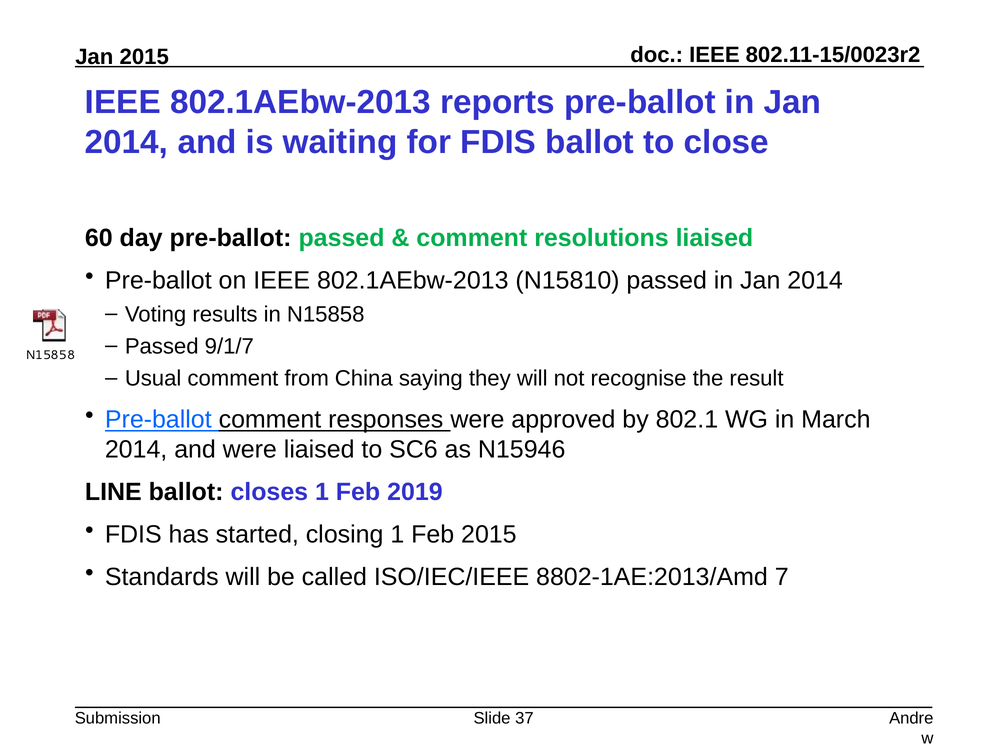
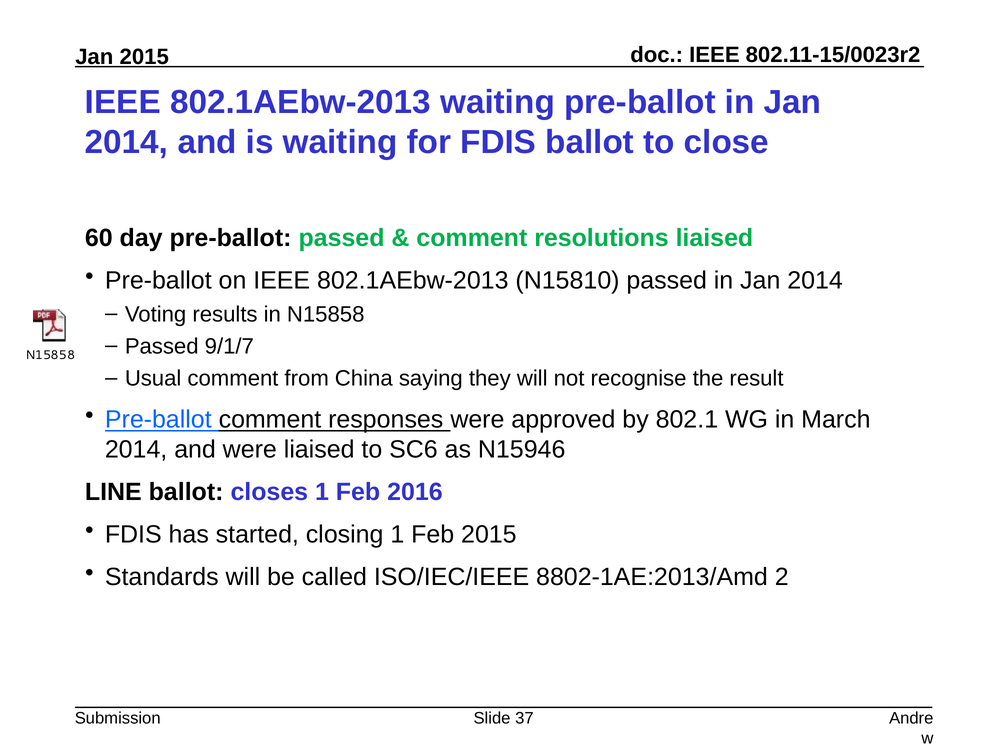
802.1AEbw-2013 reports: reports -> waiting
2019: 2019 -> 2016
7: 7 -> 2
